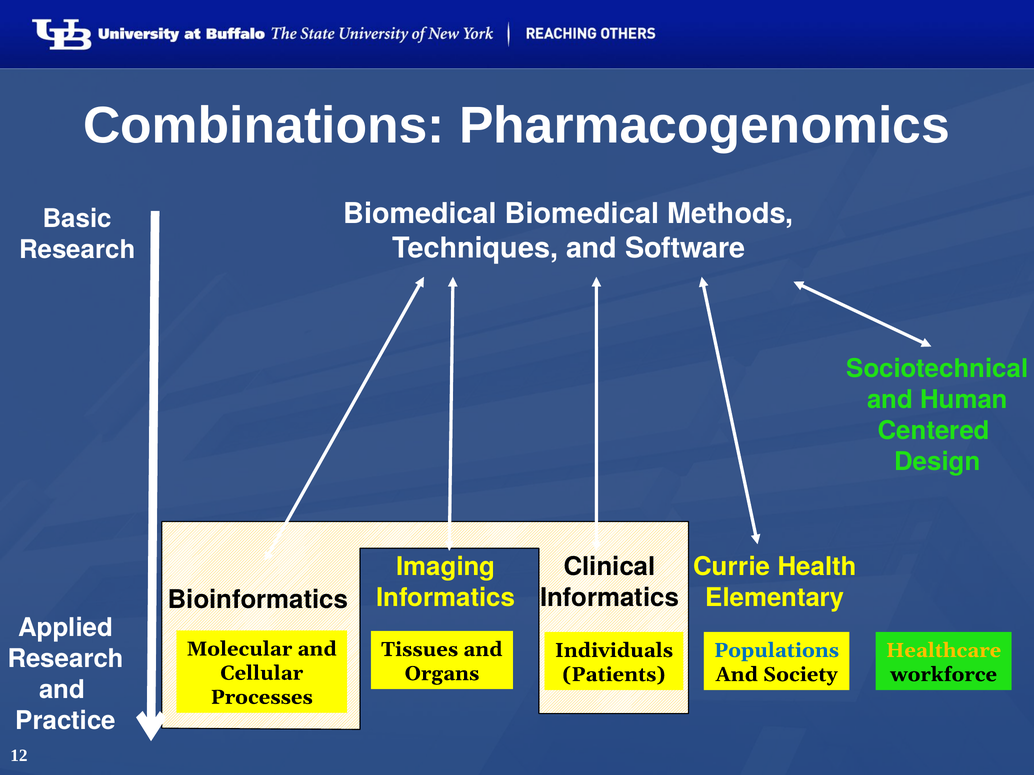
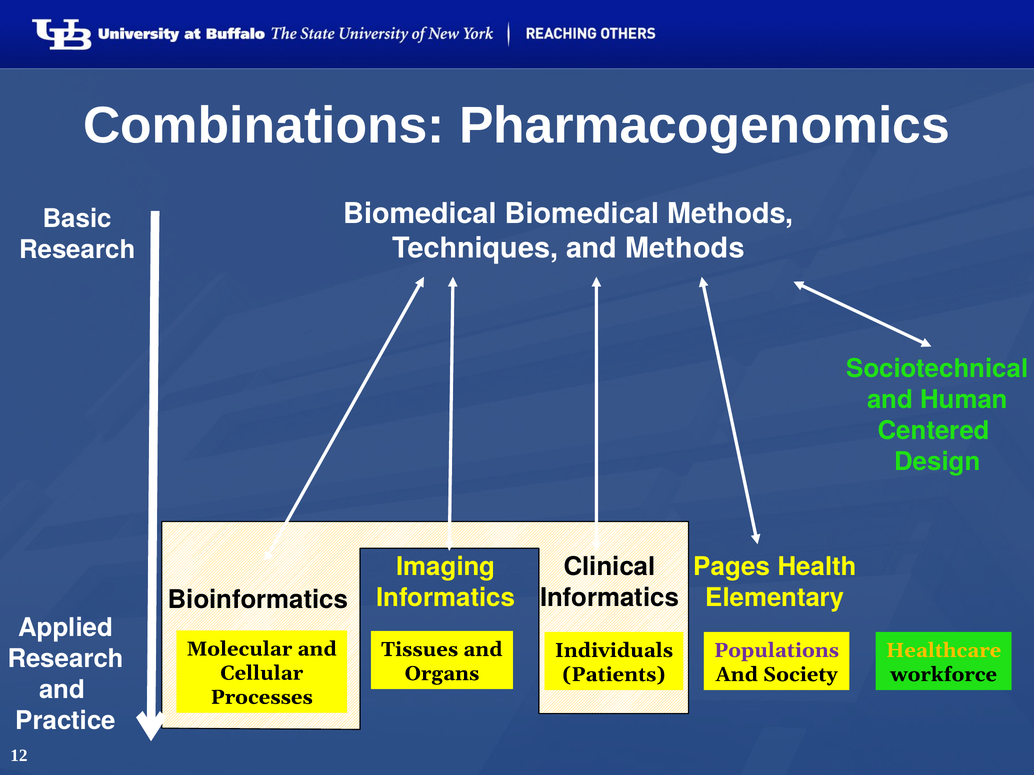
and Software: Software -> Methods
Currie: Currie -> Pages
Populations colour: blue -> purple
